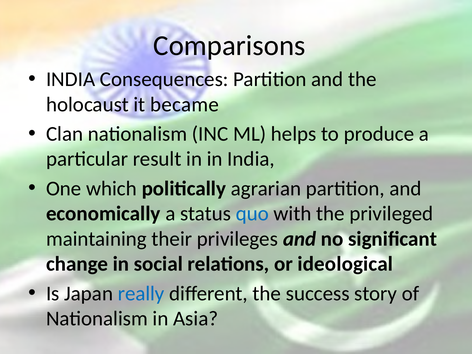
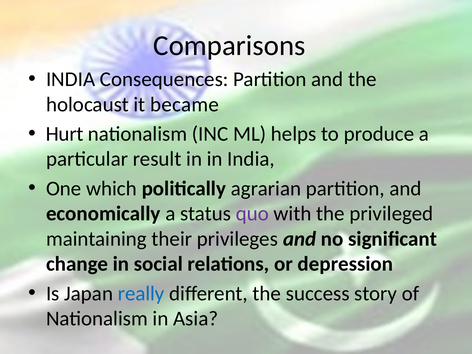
Clan: Clan -> Hurt
quo colour: blue -> purple
ideological: ideological -> depression
